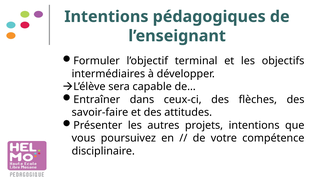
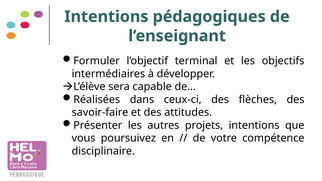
Entraîner: Entraîner -> Réalisées
